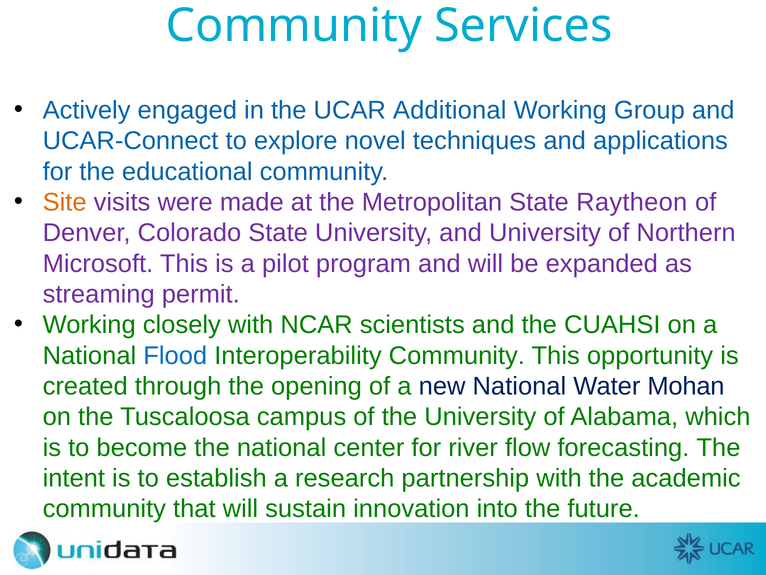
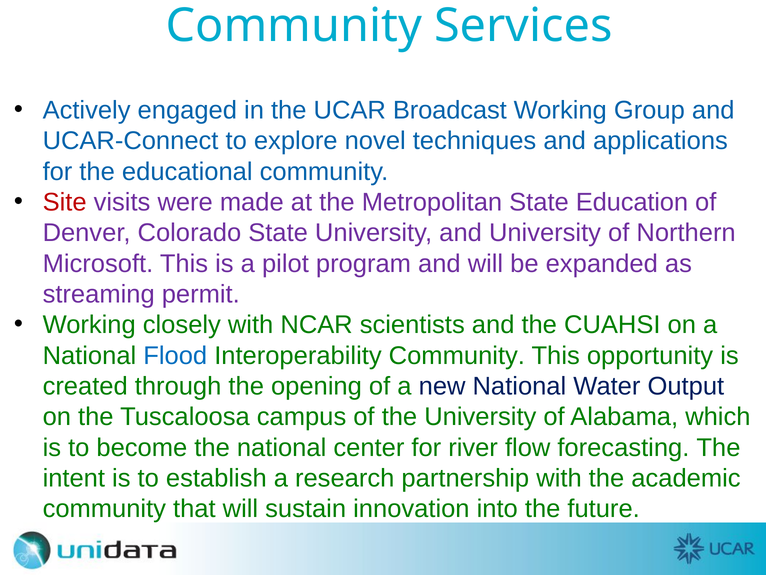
Additional: Additional -> Broadcast
Site colour: orange -> red
Raytheon: Raytheon -> Education
Mohan: Mohan -> Output
